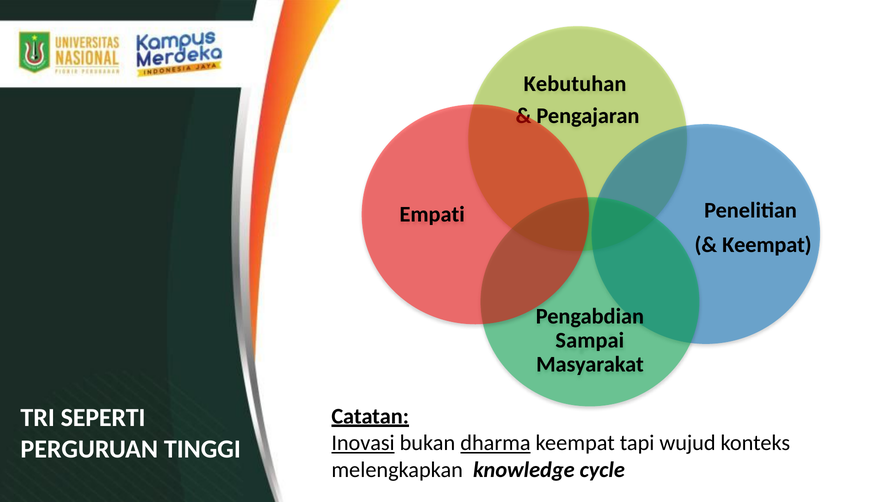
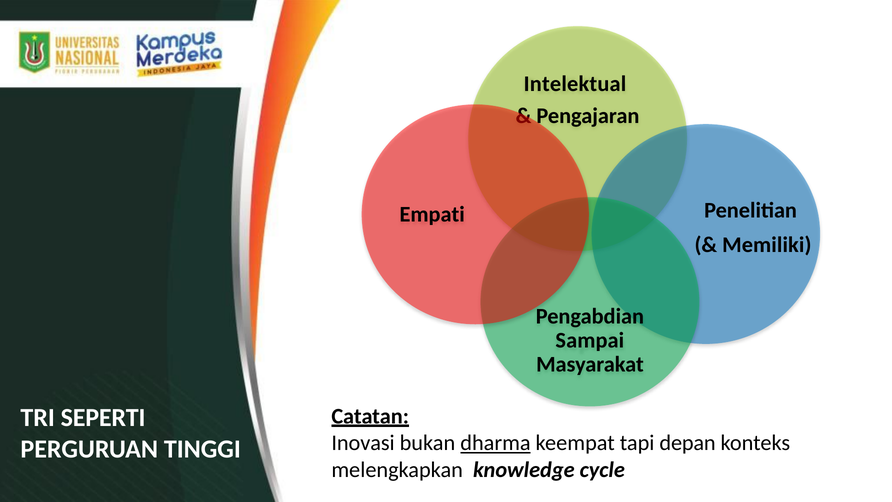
Kebutuhan: Kebutuhan -> Intelektual
Keempat at (767, 245): Keempat -> Memiliki
Inovasi underline: present -> none
wujud: wujud -> depan
